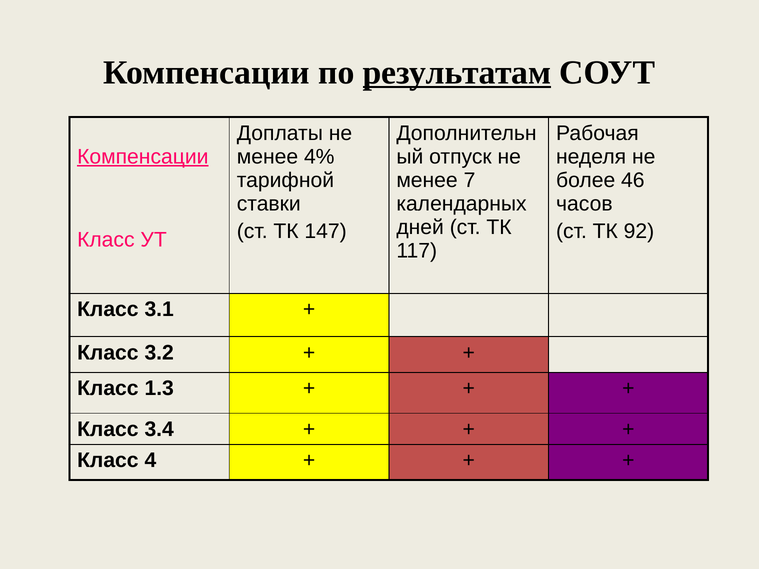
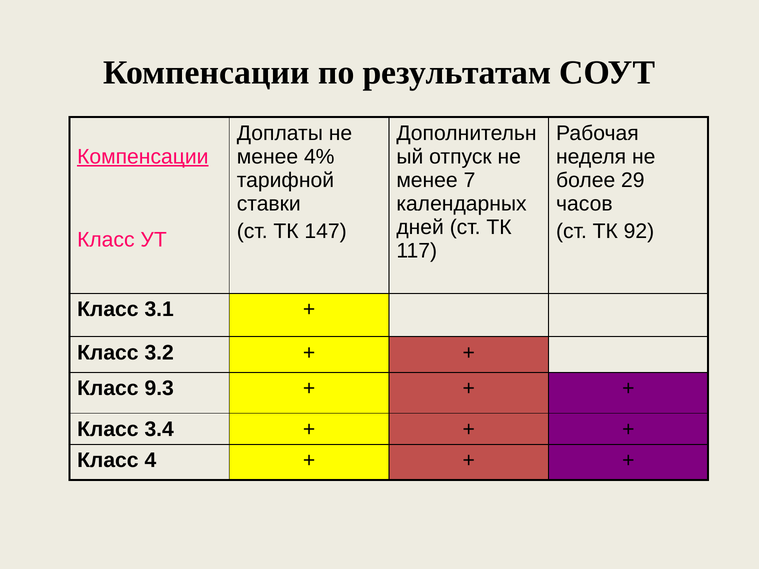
результатам underline: present -> none
46: 46 -> 29
1.3: 1.3 -> 9.3
